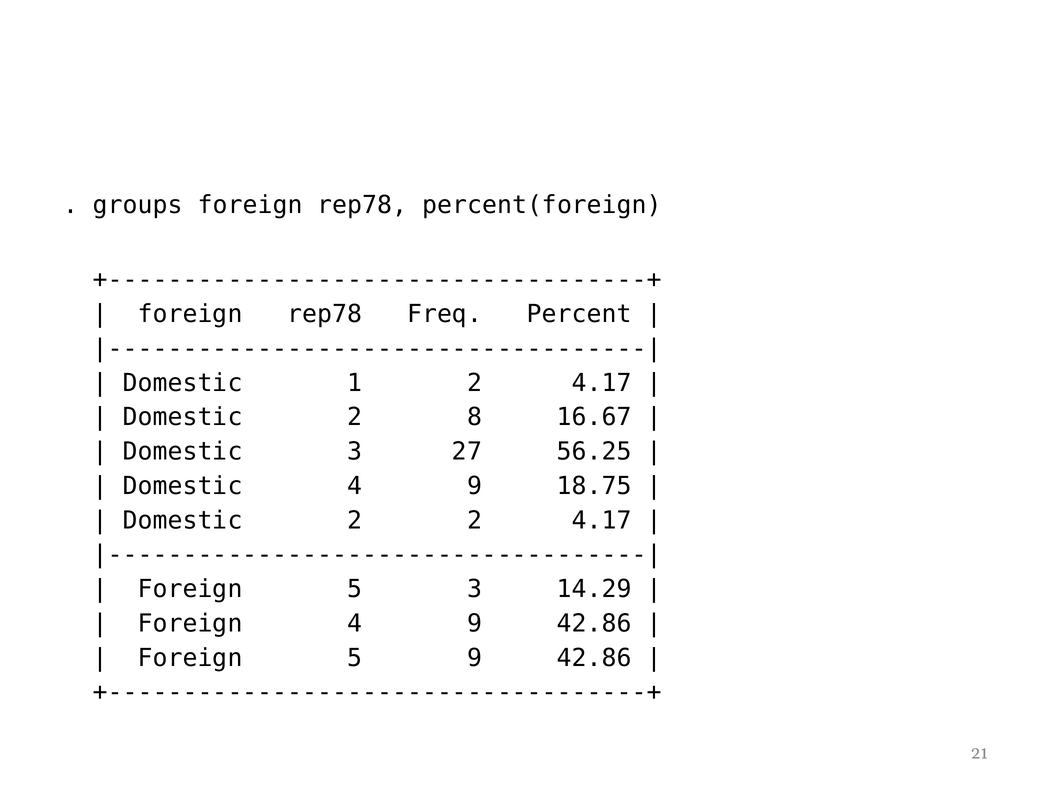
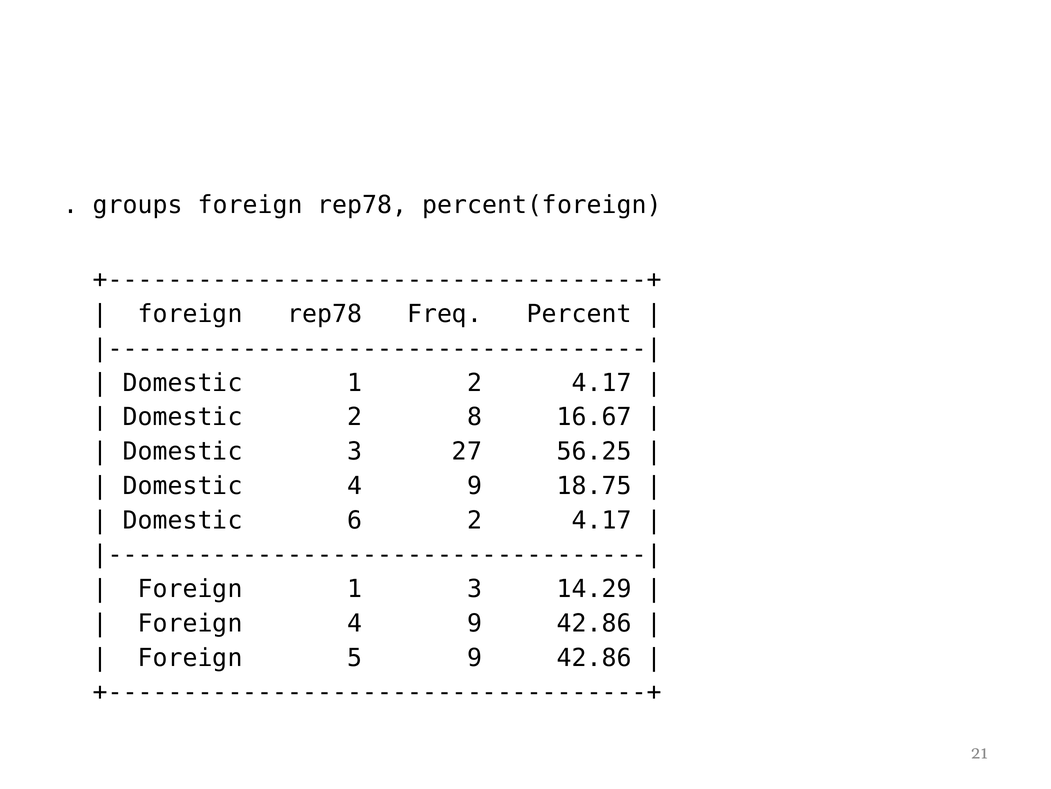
2 at (355, 520): 2 -> 6
5 at (355, 589): 5 -> 1
